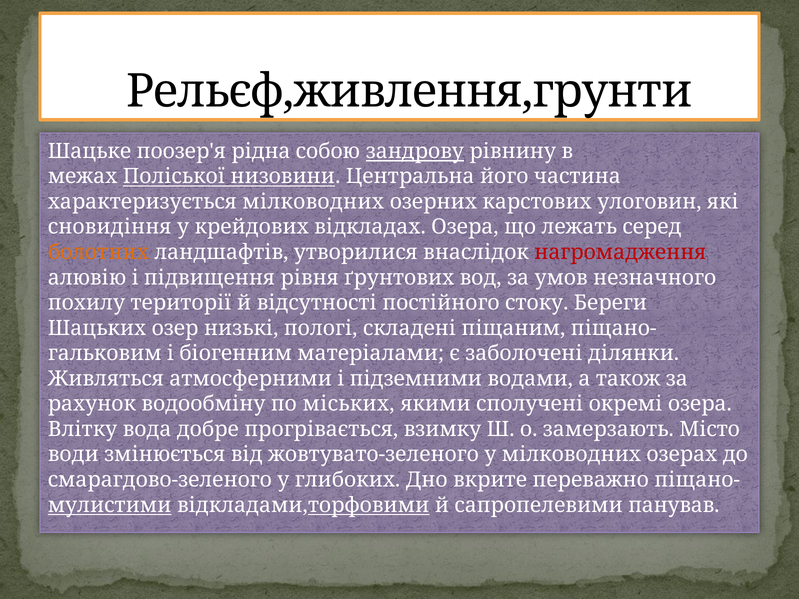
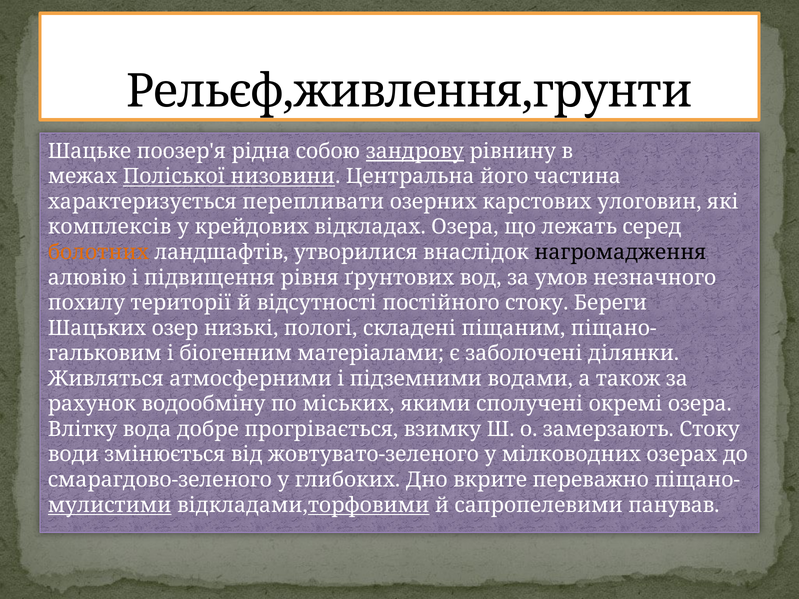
характеризується мілководних: мілководних -> перепливати
сновидіння: сновидіння -> комплексів
нагромадження colour: red -> black
замерзають Місто: Місто -> Стоку
